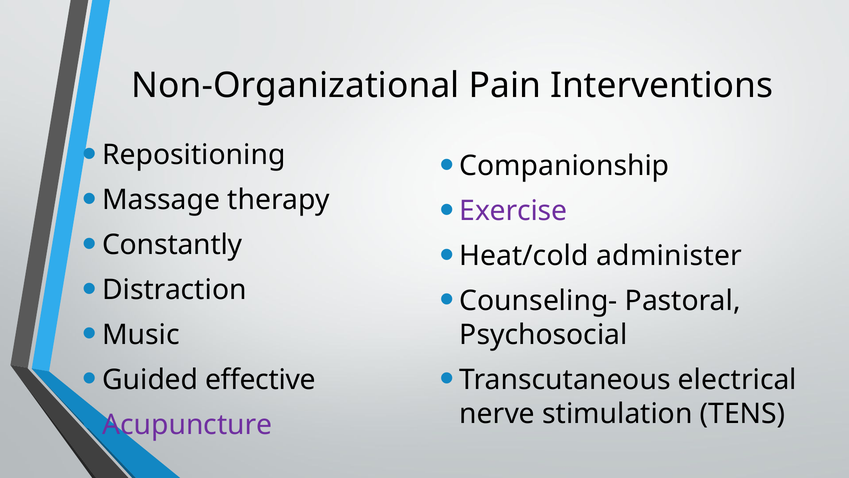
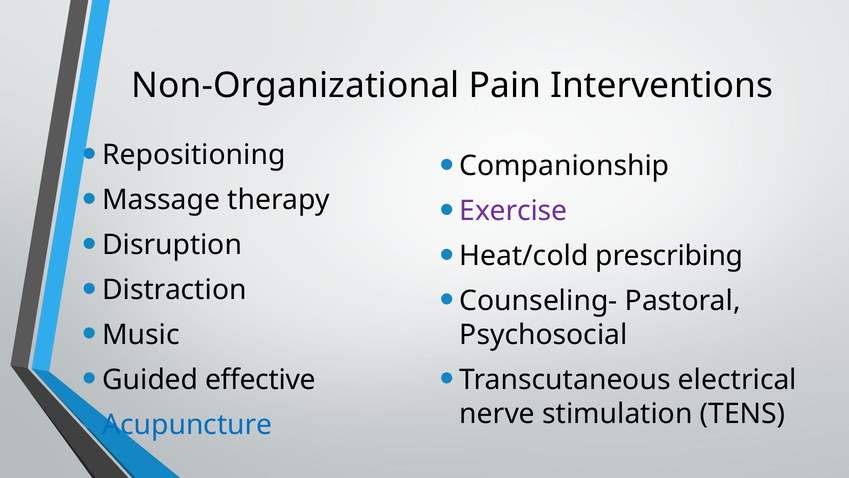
Constantly: Constantly -> Disruption
administer: administer -> prescribing
Acupuncture colour: purple -> blue
